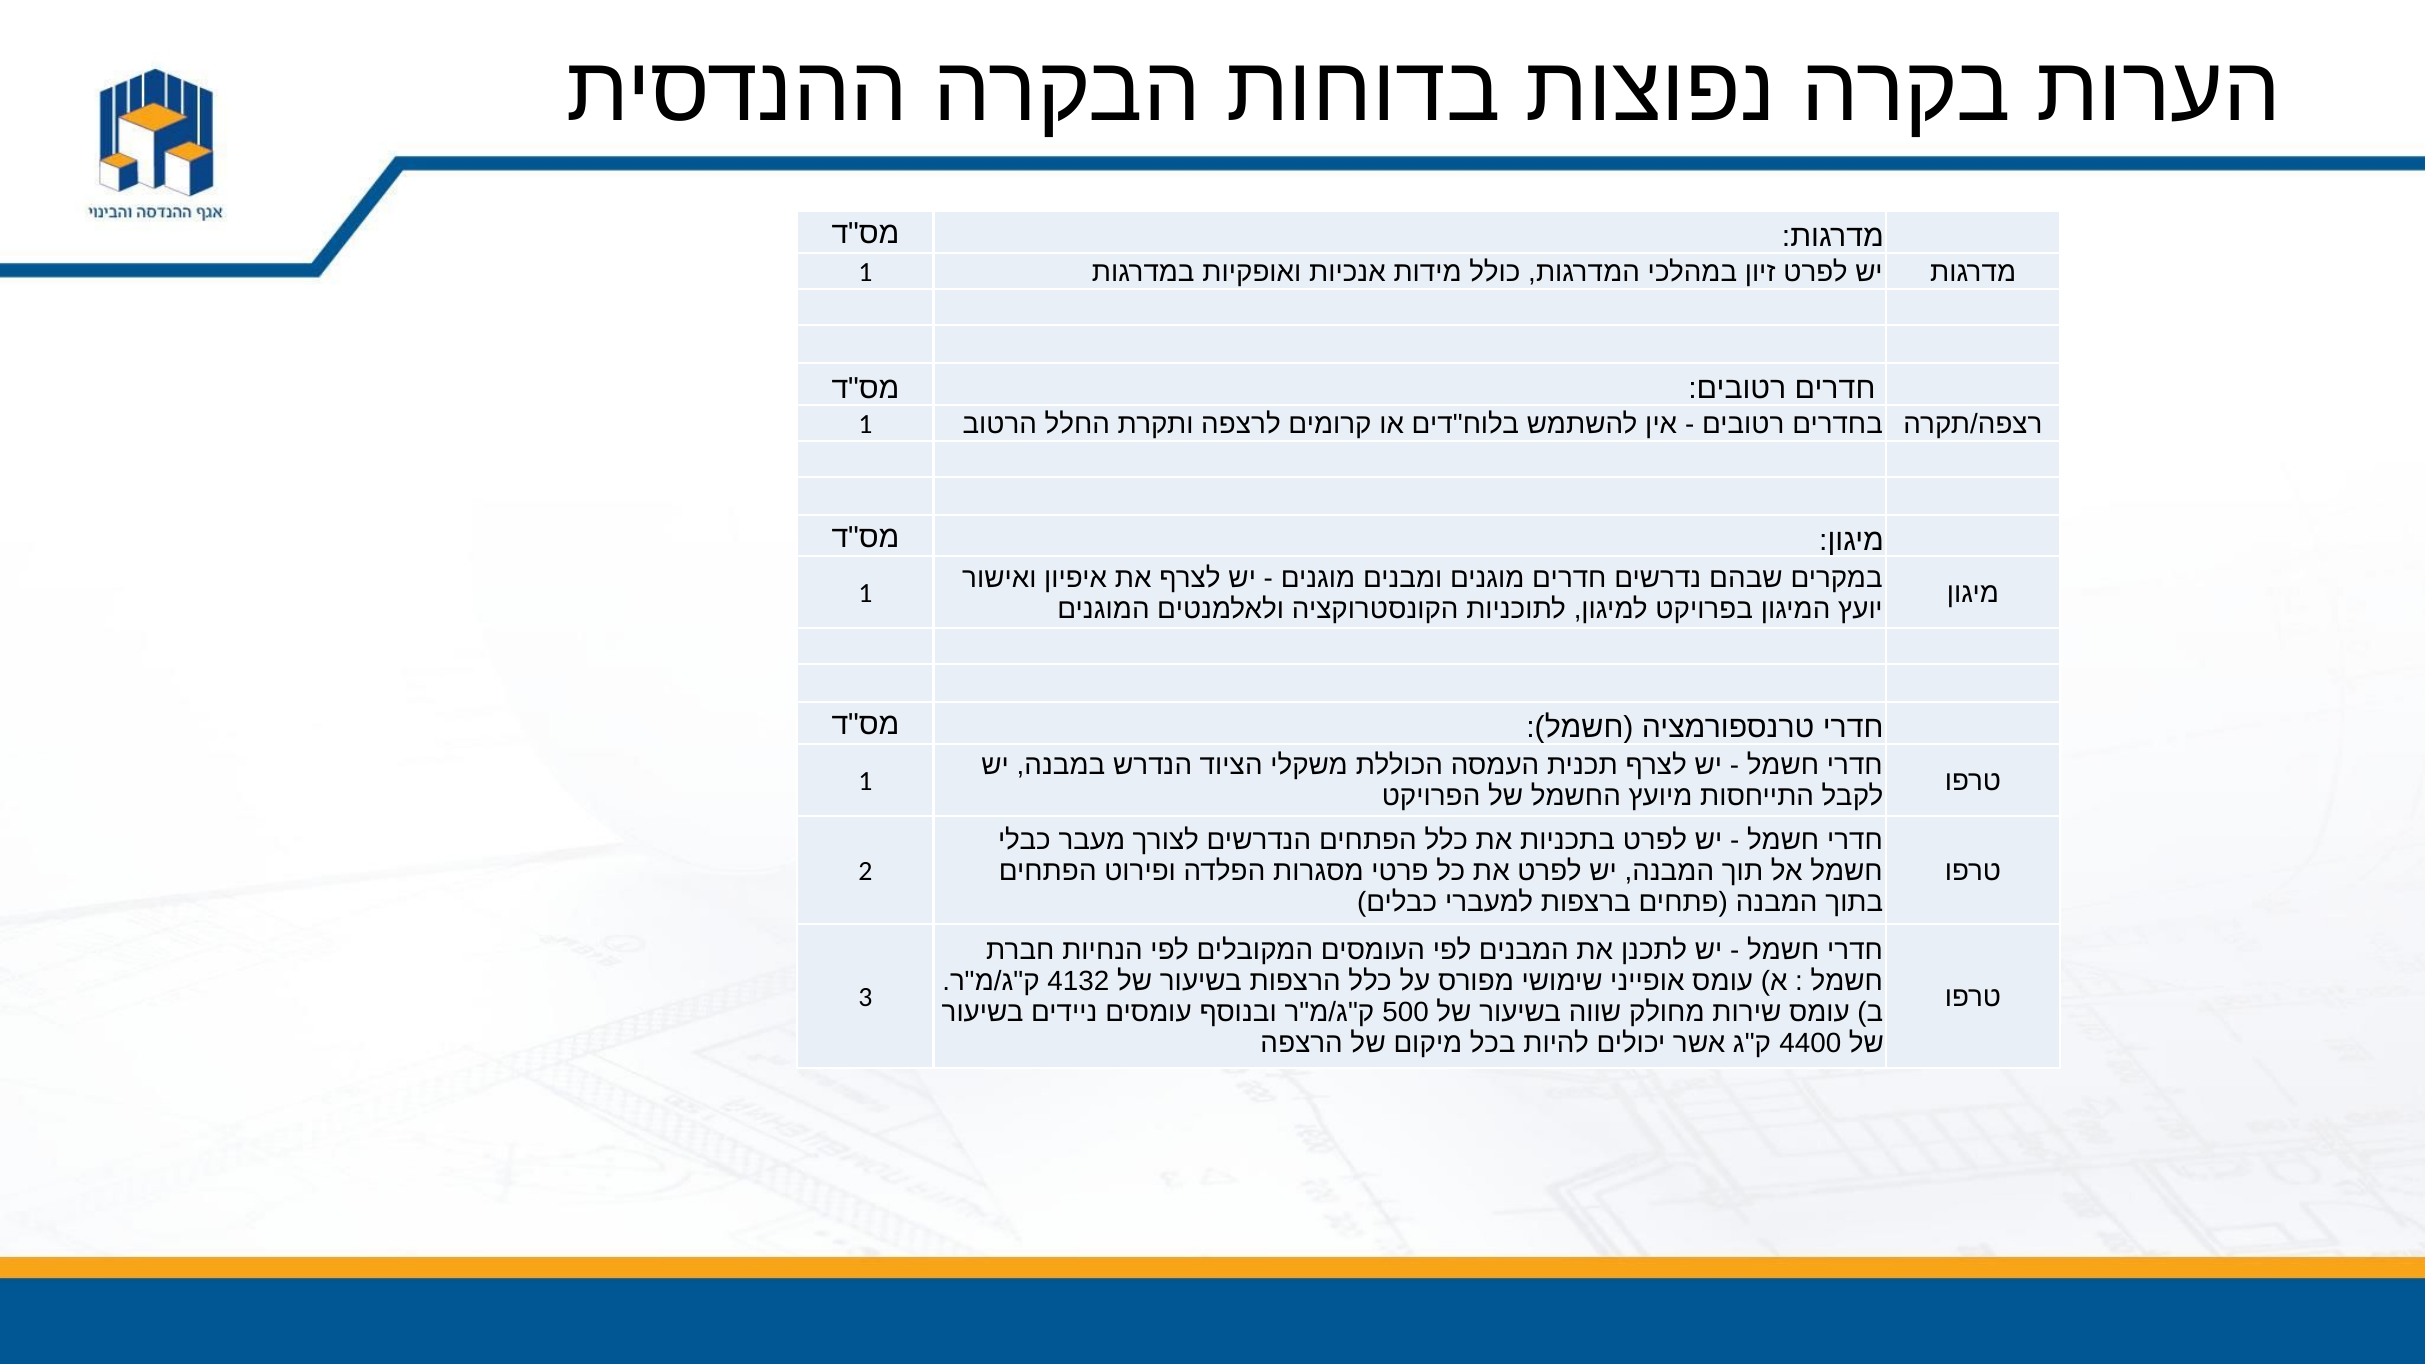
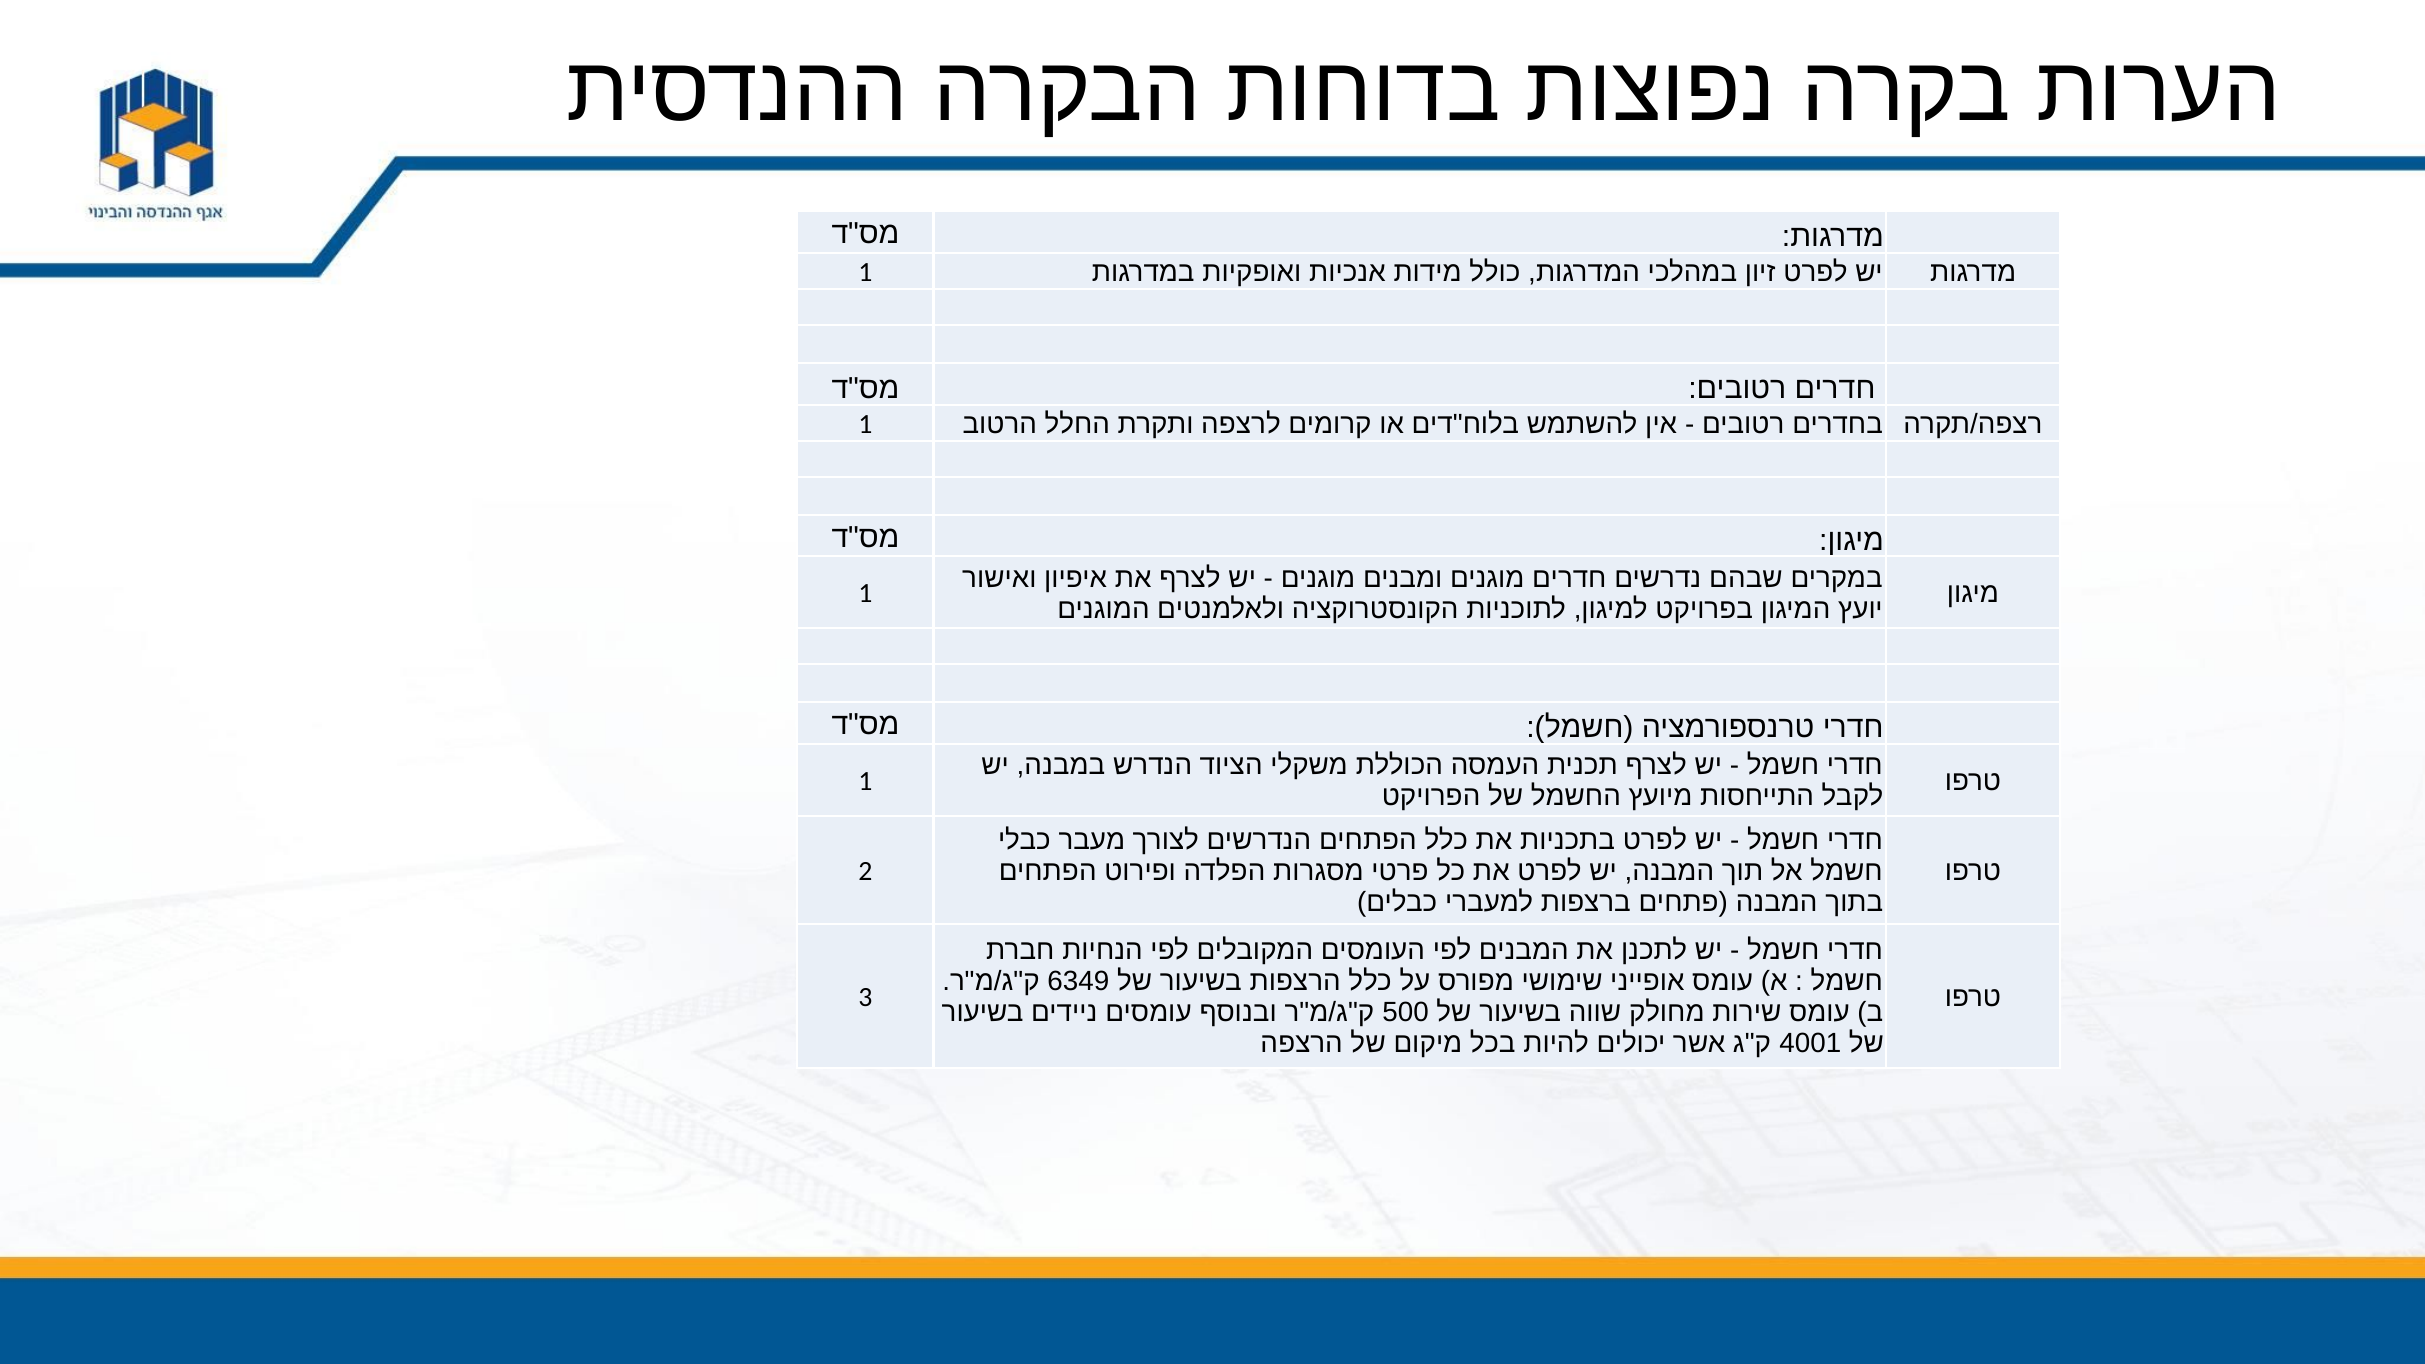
4132: 4132 -> 6349
4400: 4400 -> 4001
